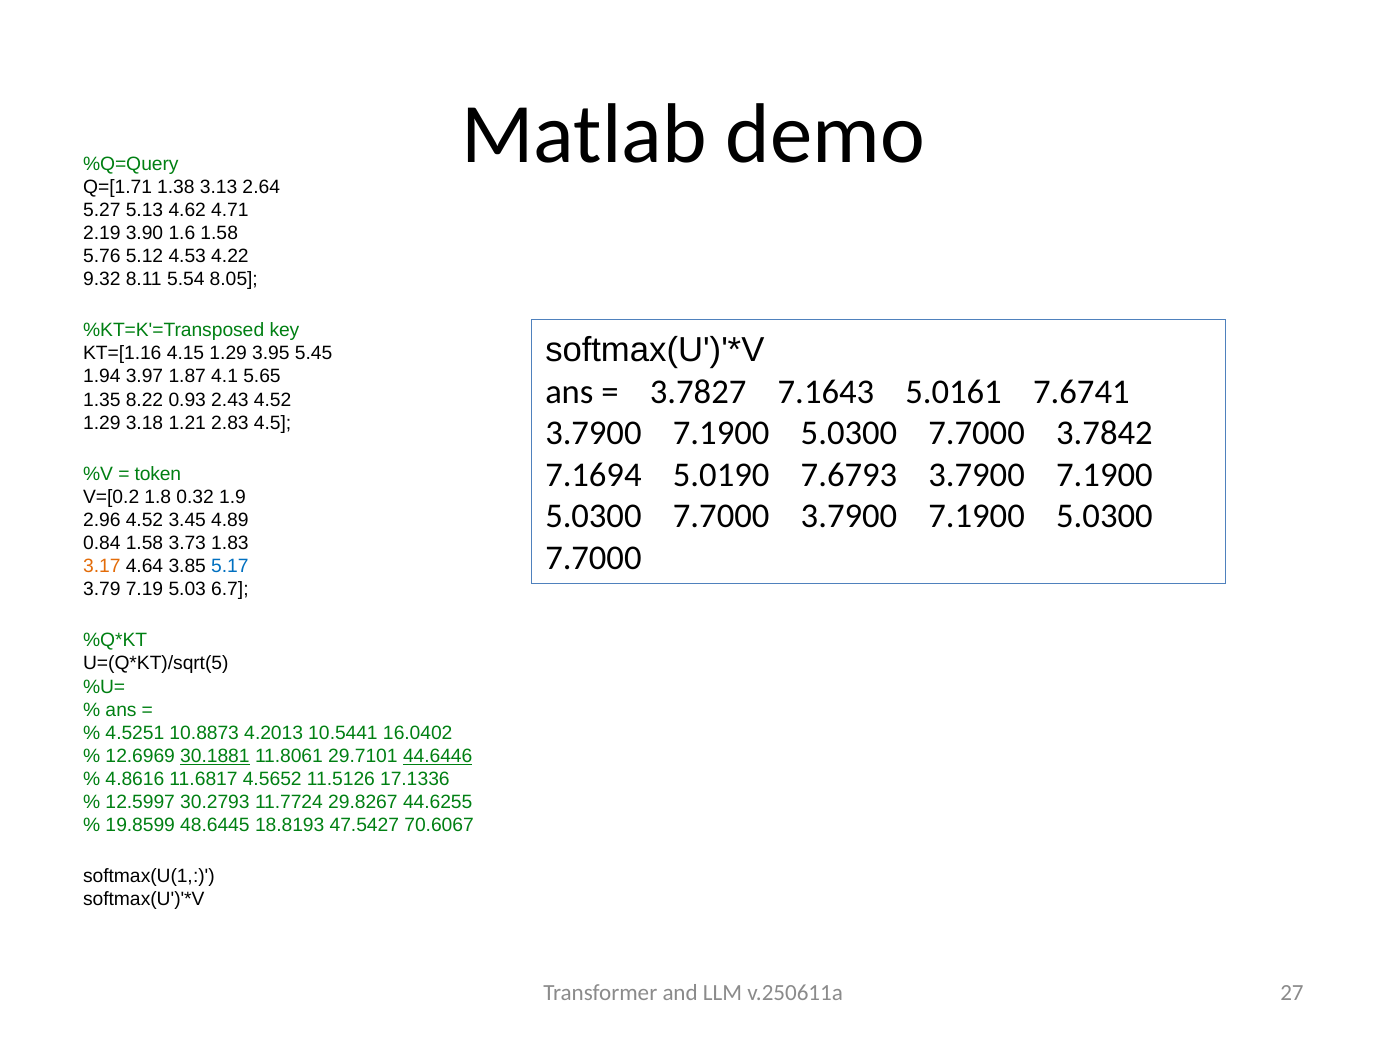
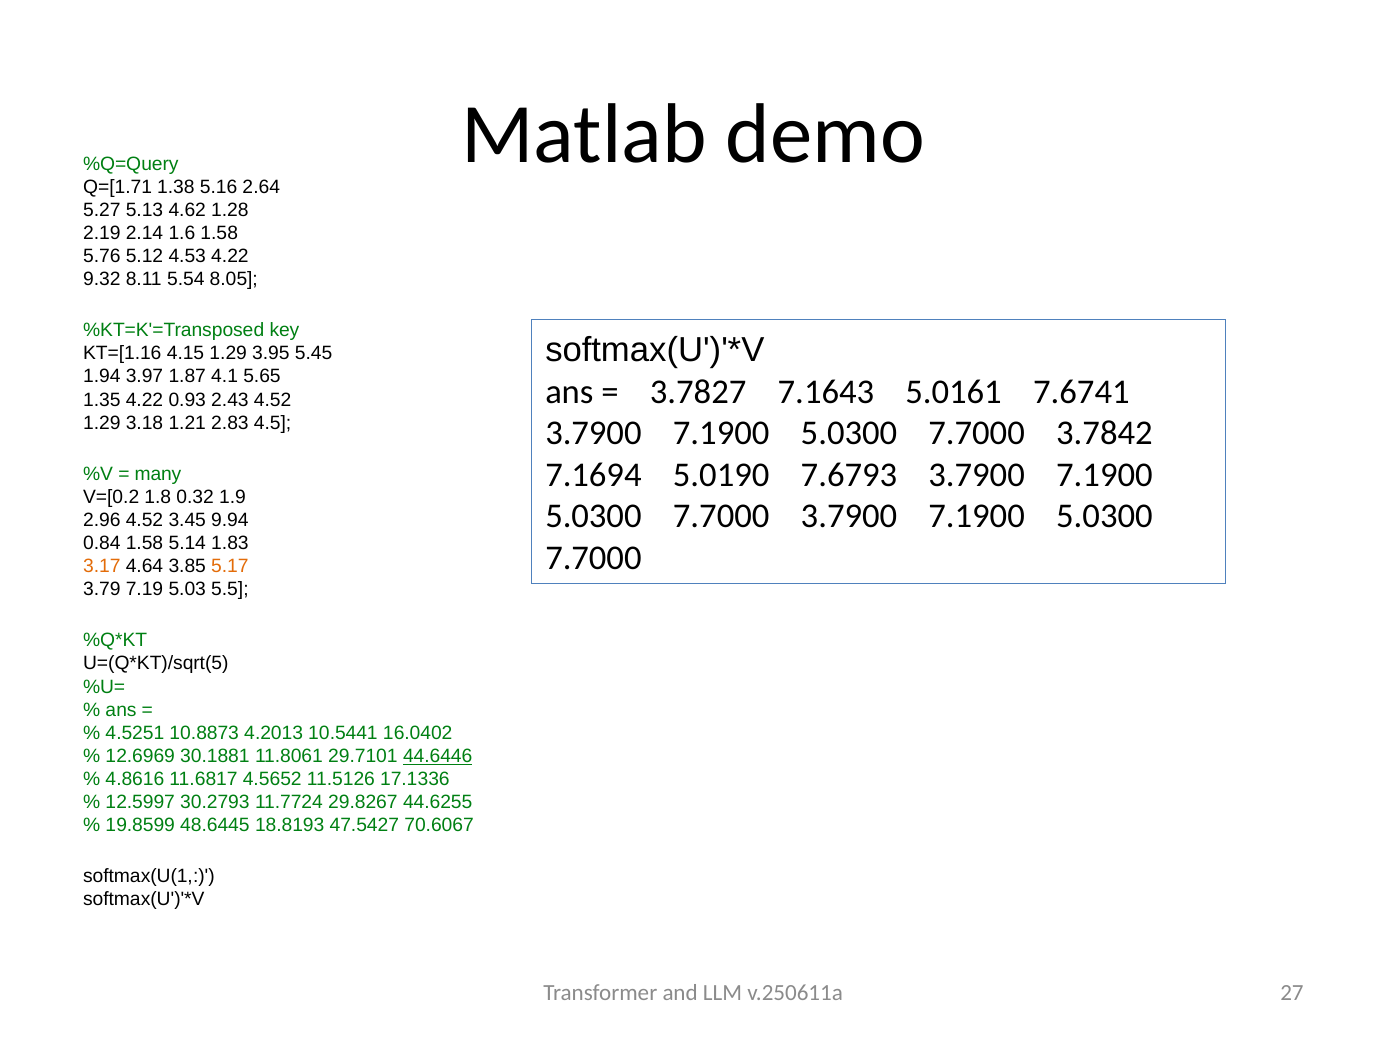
3.13: 3.13 -> 5.16
4.71: 4.71 -> 1.28
3.90: 3.90 -> 2.14
1.35 8.22: 8.22 -> 4.22
token: token -> many
4.89: 4.89 -> 9.94
3.73: 3.73 -> 5.14
5.17 colour: blue -> orange
6.7: 6.7 -> 5.5
30.1881 underline: present -> none
